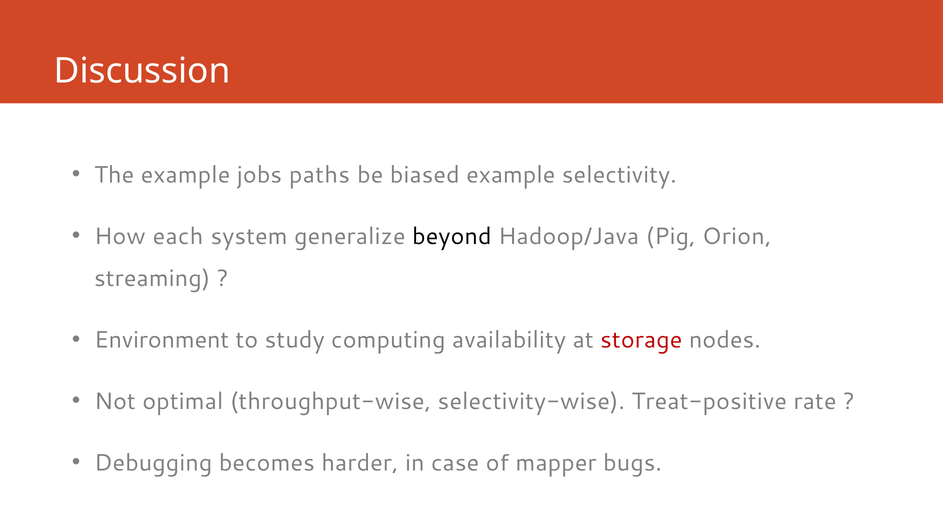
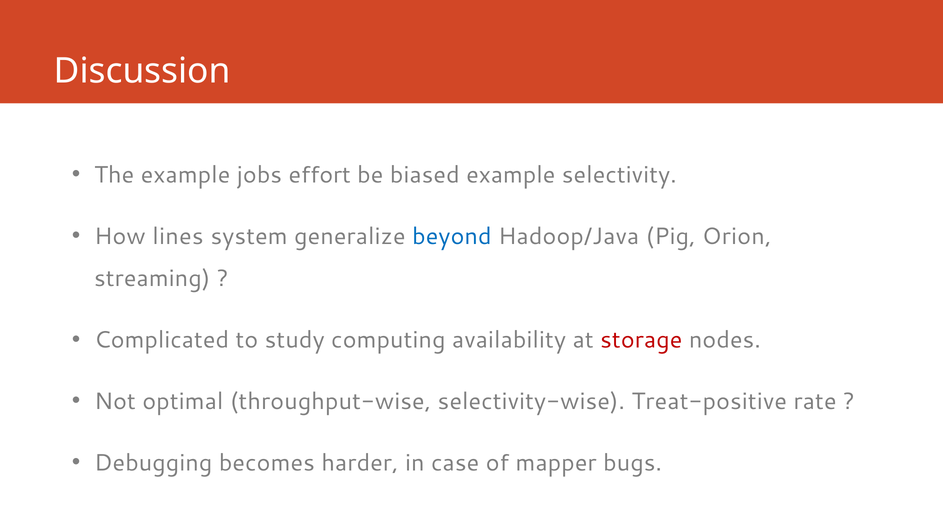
paths: paths -> effort
each: each -> lines
beyond colour: black -> blue
Environment: Environment -> Complicated
